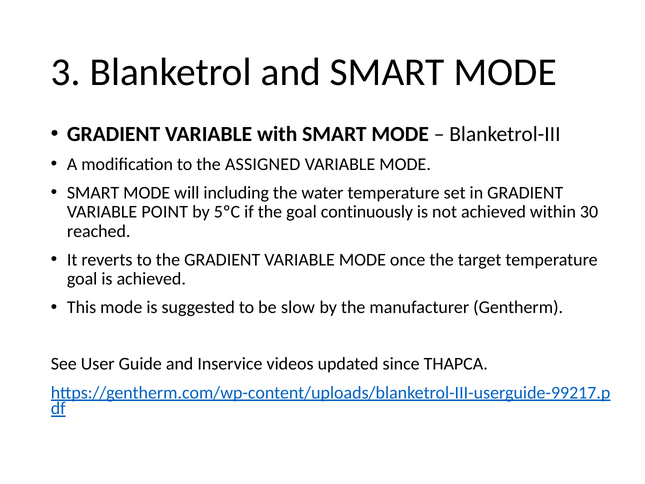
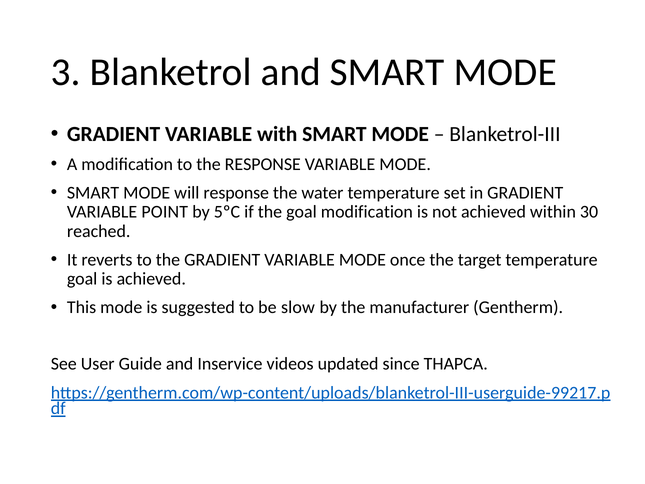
the ASSIGNED: ASSIGNED -> RESPONSE
will including: including -> response
goal continuously: continuously -> modification
